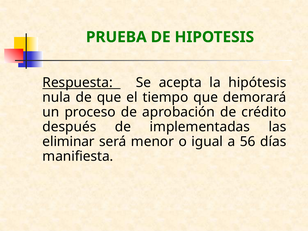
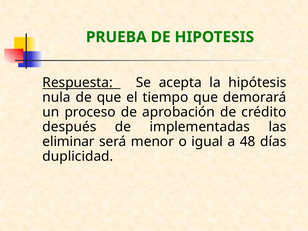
56: 56 -> 48
manifiesta: manifiesta -> duplicidad
